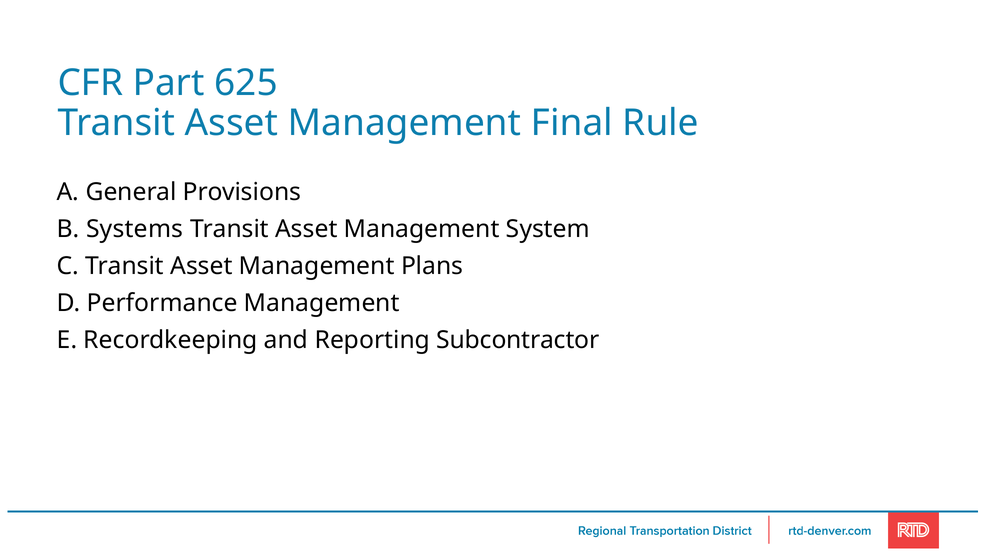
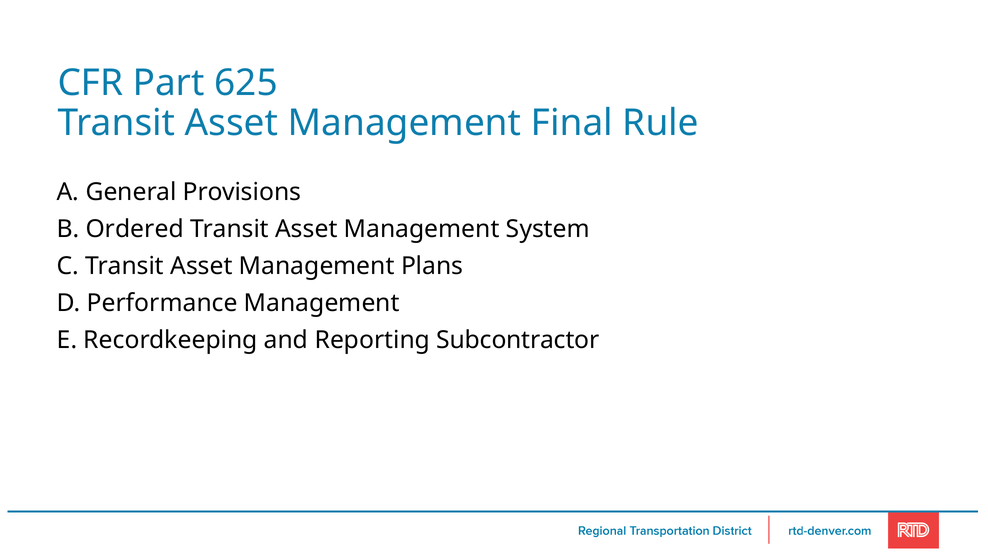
Systems: Systems -> Ordered
